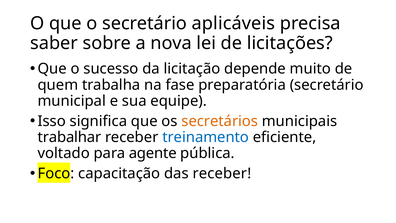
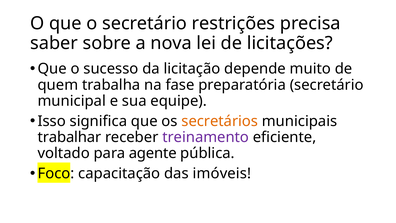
aplicáveis: aplicáveis -> restrições
treinamento colour: blue -> purple
das receber: receber -> imóveis
